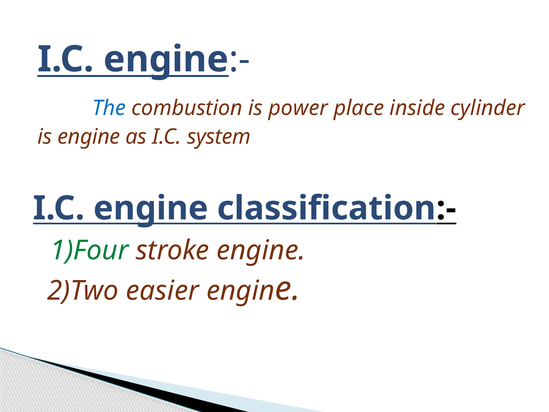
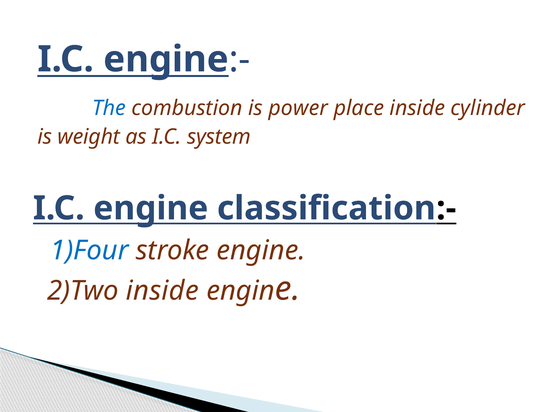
is engine: engine -> weight
1)Four colour: green -> blue
2)Two easier: easier -> inside
